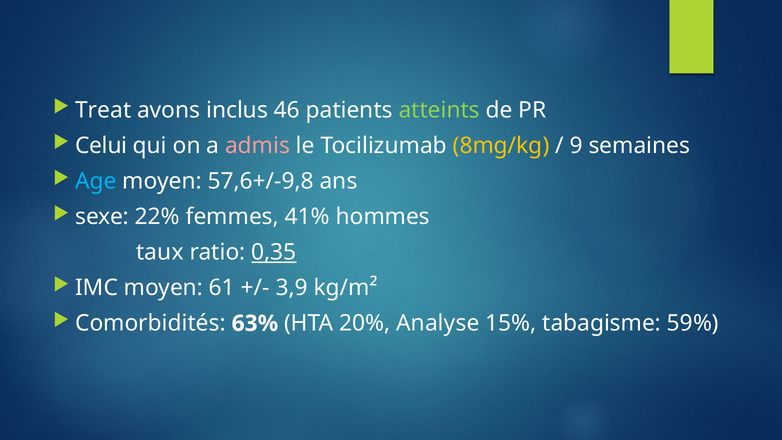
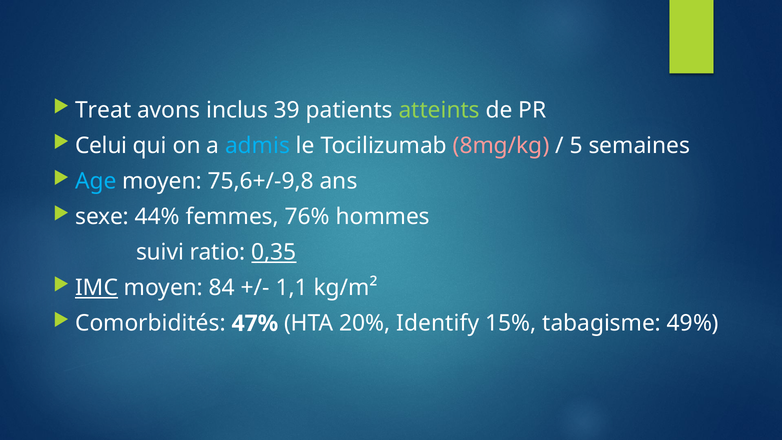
46: 46 -> 39
admis colour: pink -> light blue
8mg/kg colour: yellow -> pink
9: 9 -> 5
57,6+/-9,8: 57,6+/-9,8 -> 75,6+/-9,8
22%: 22% -> 44%
41%: 41% -> 76%
taux: taux -> suivi
IMC underline: none -> present
61: 61 -> 84
3,9: 3,9 -> 1,1
63%: 63% -> 47%
Analyse: Analyse -> Identify
59%: 59% -> 49%
